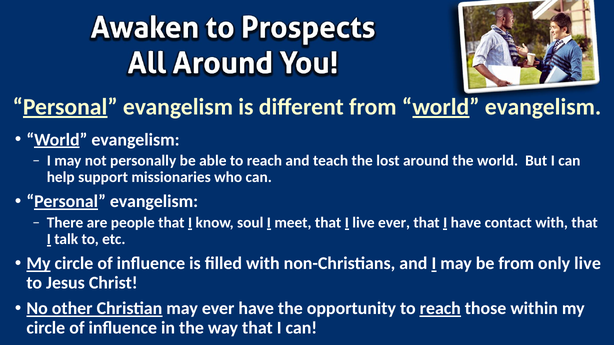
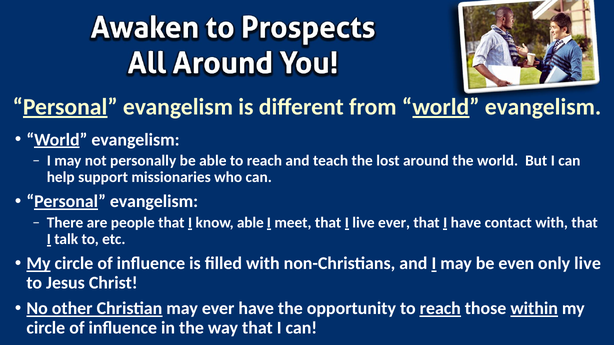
know soul: soul -> able
be from: from -> even
within underline: none -> present
